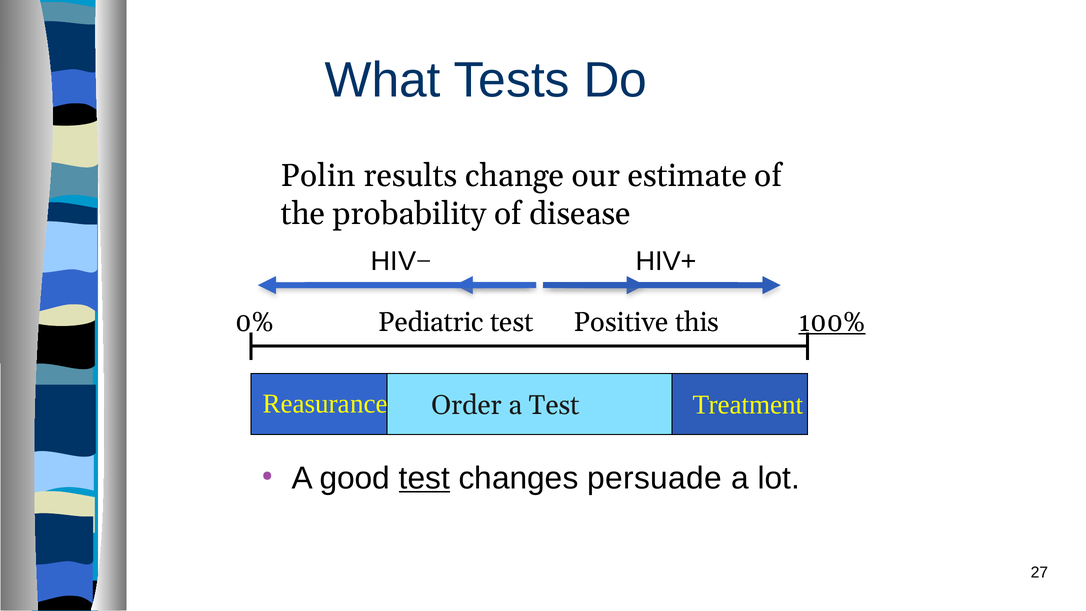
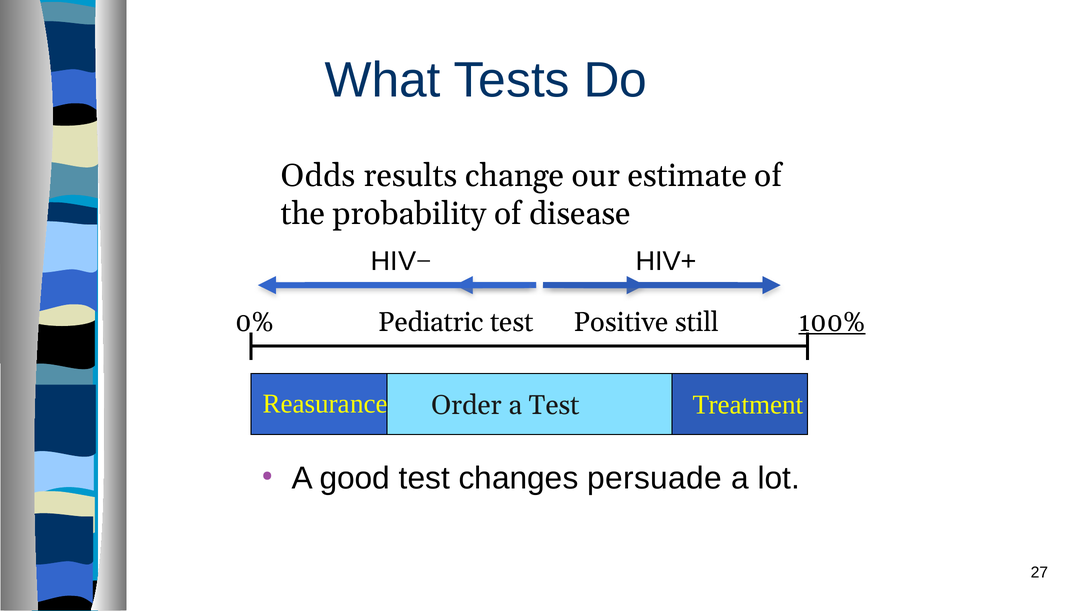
Polin: Polin -> Odds
this: this -> still
test at (424, 478) underline: present -> none
